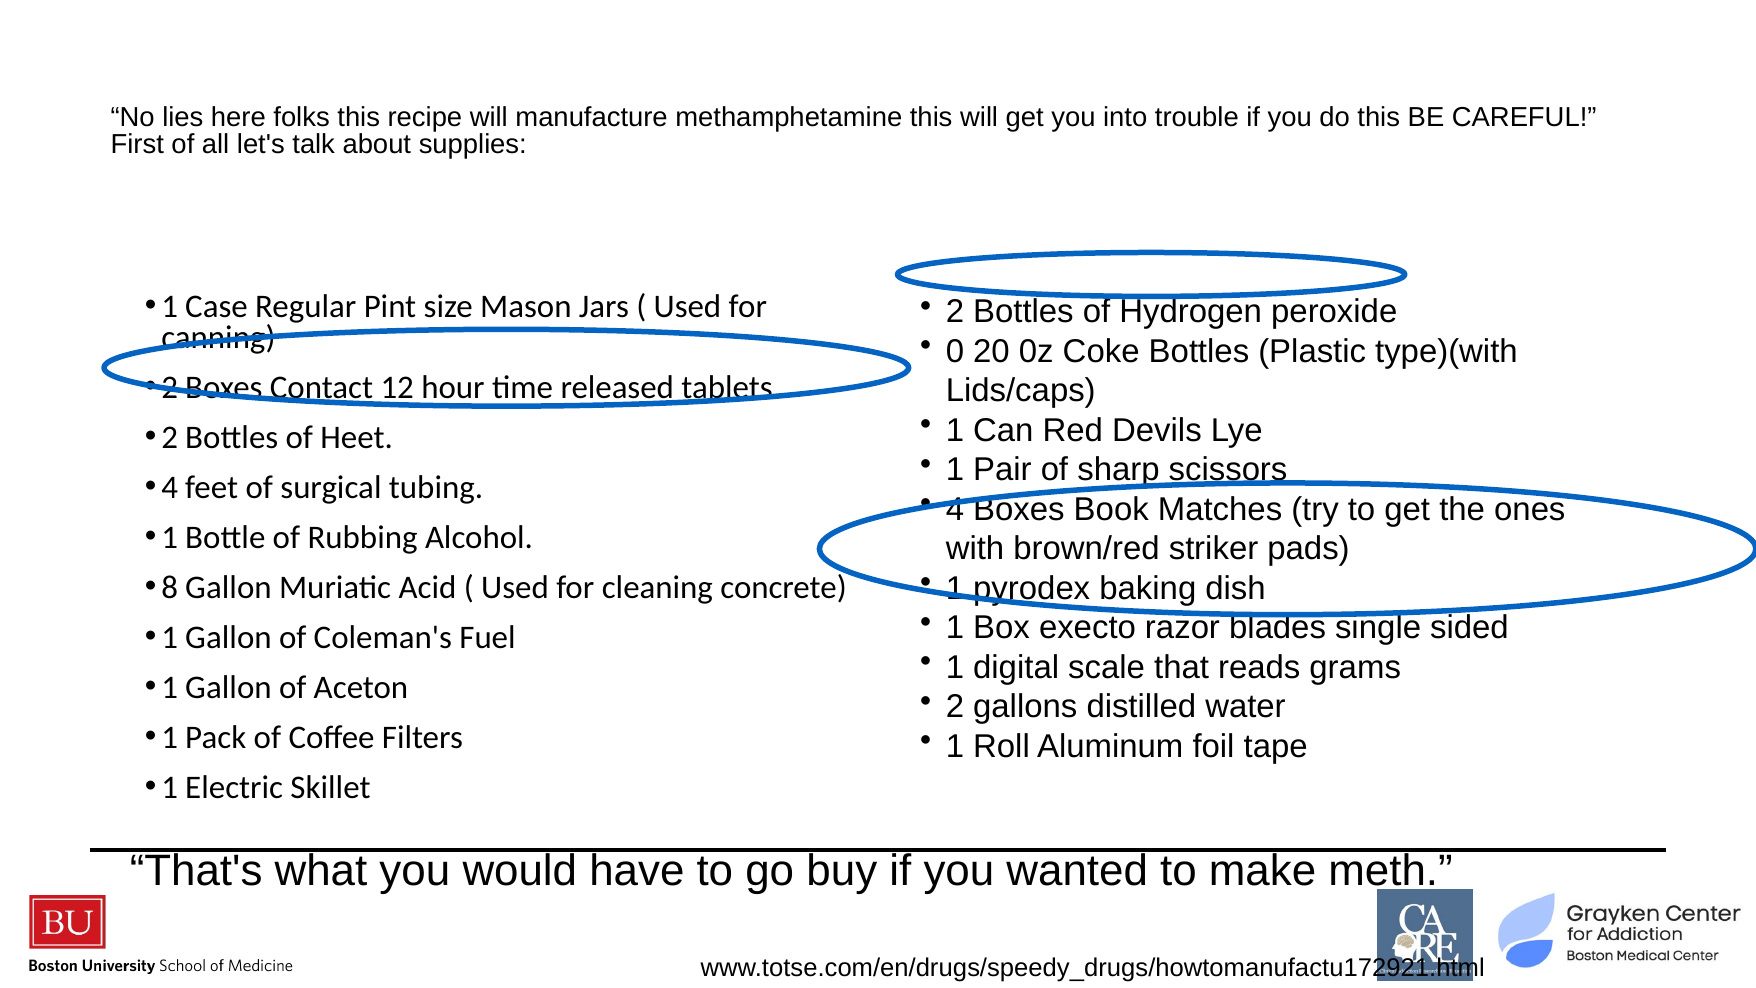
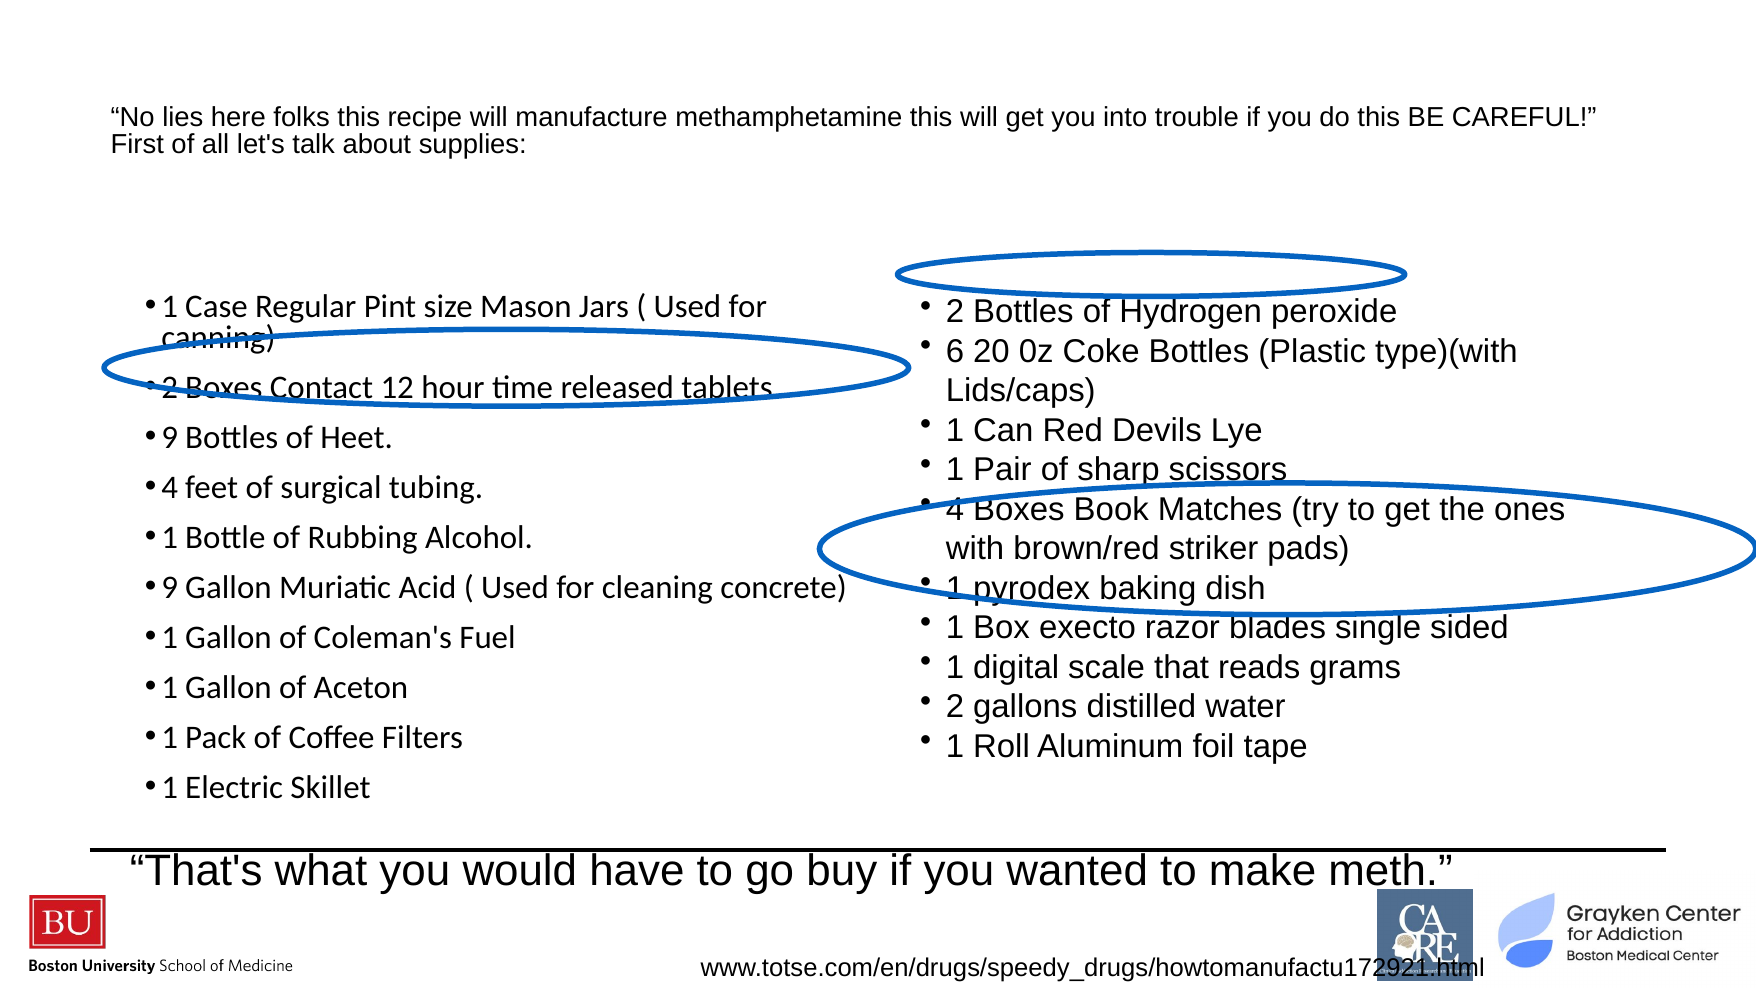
0: 0 -> 6
2 at (170, 438): 2 -> 9
8 at (170, 588): 8 -> 9
